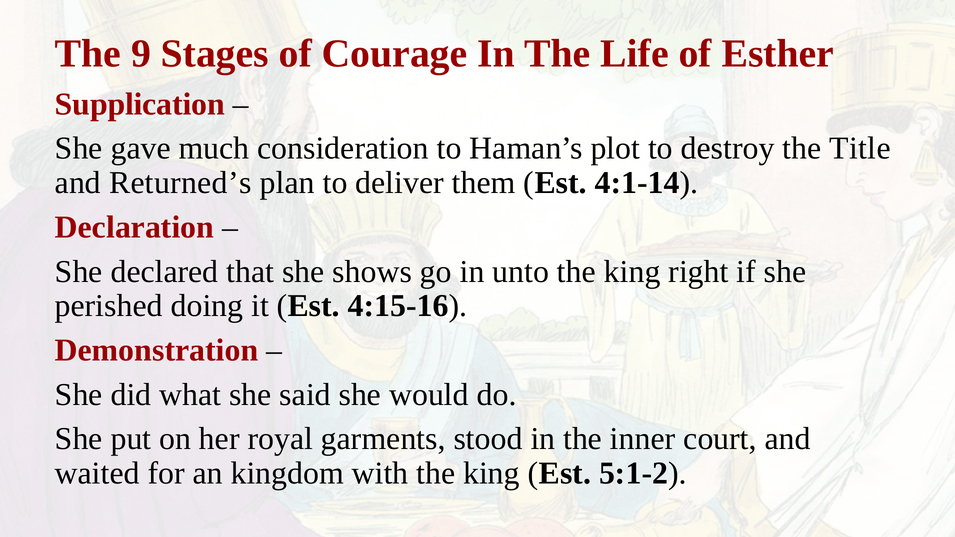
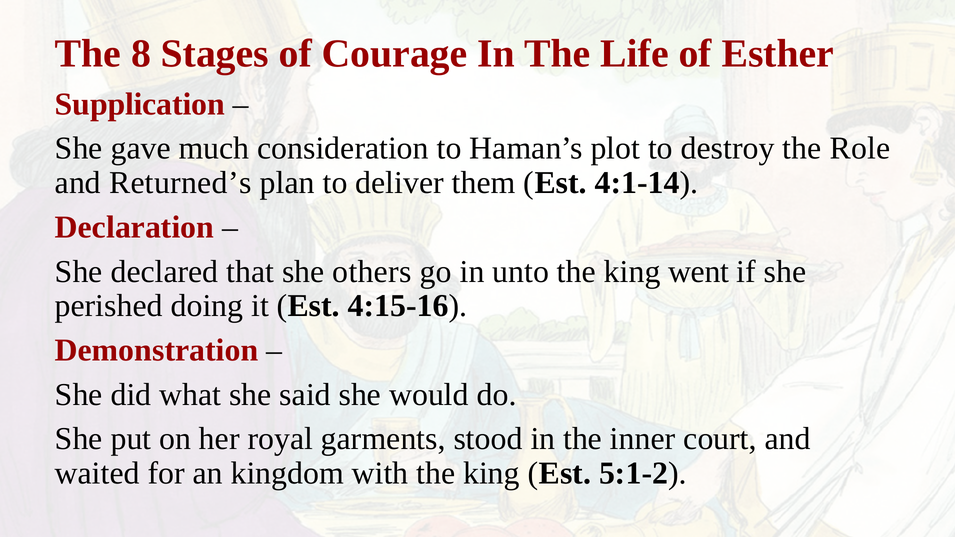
9: 9 -> 8
Title: Title -> Role
shows: shows -> others
right: right -> went
